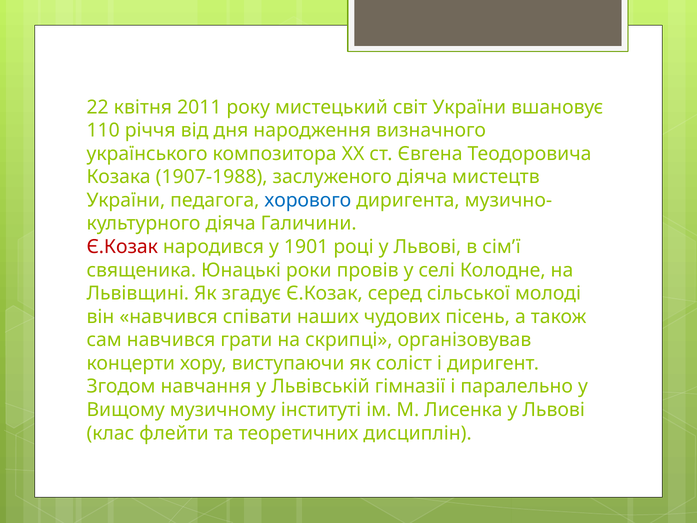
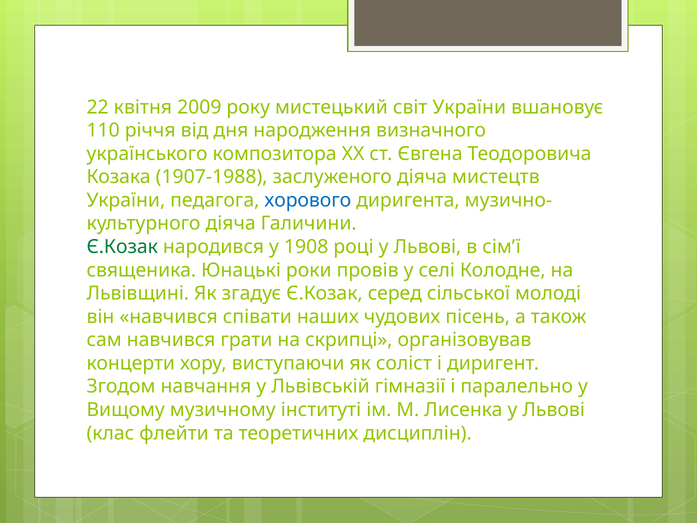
2011: 2011 -> 2009
Є.Козак at (122, 247) colour: red -> green
1901: 1901 -> 1908
